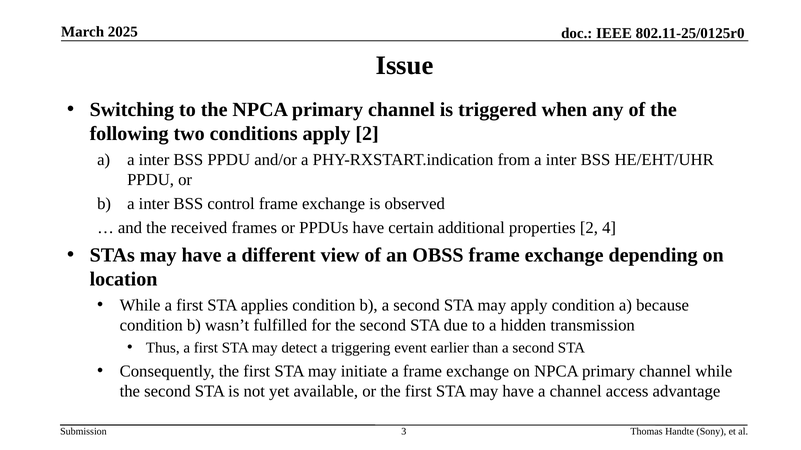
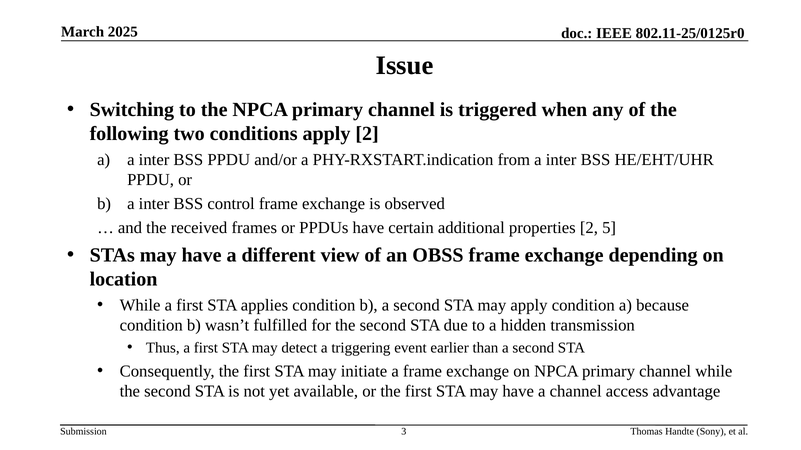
4: 4 -> 5
